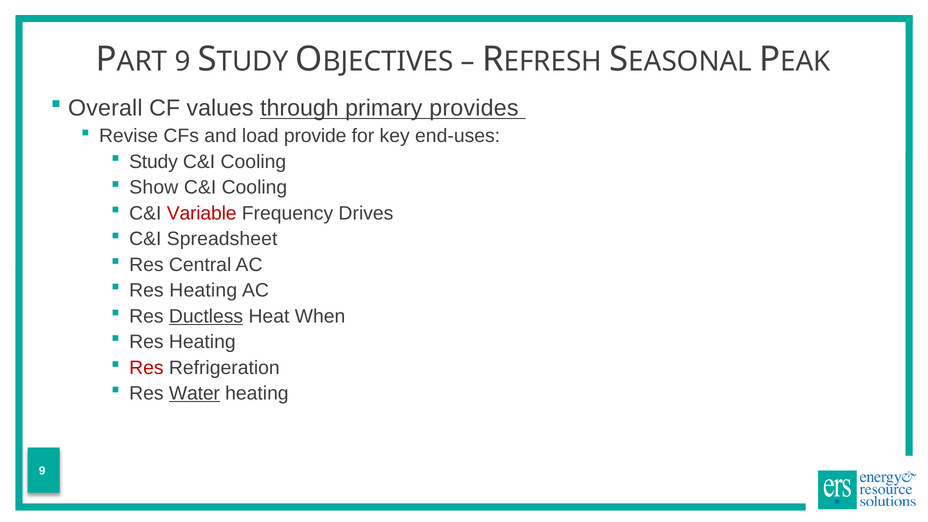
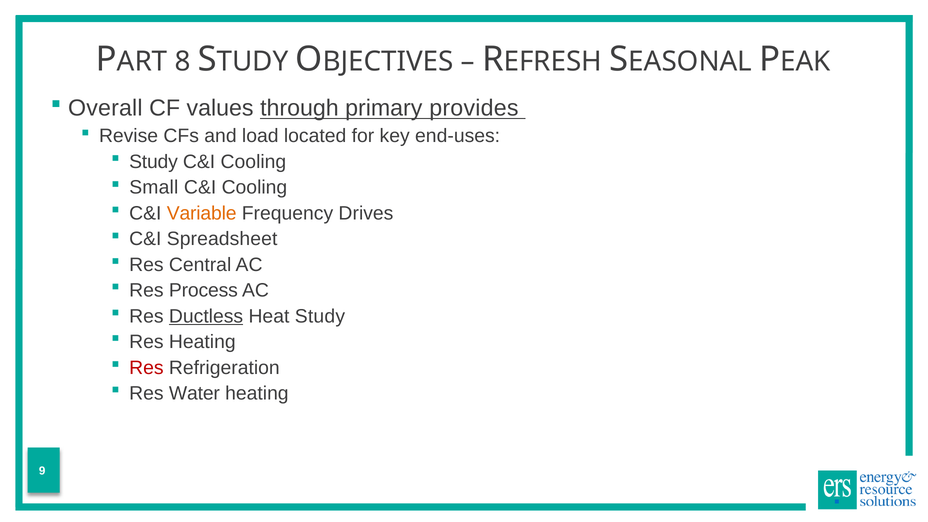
9 at (183, 61): 9 -> 8
provide: provide -> located
Show: Show -> Small
Variable colour: red -> orange
Heating at (203, 290): Heating -> Process
Heat When: When -> Study
Water underline: present -> none
